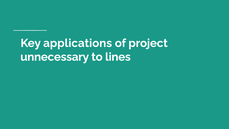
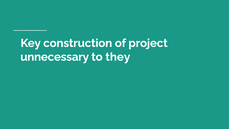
applications: applications -> construction
lines: lines -> they
